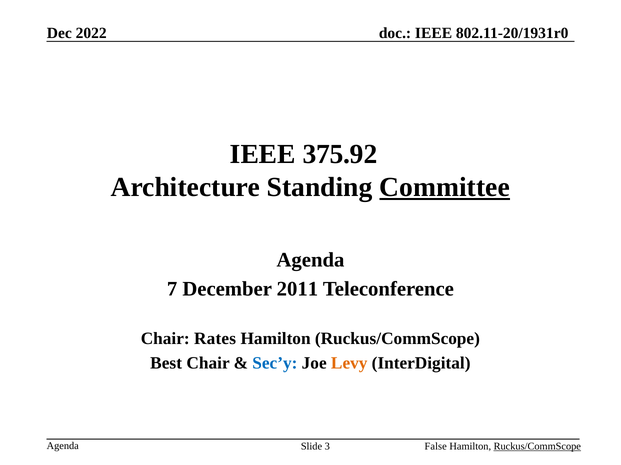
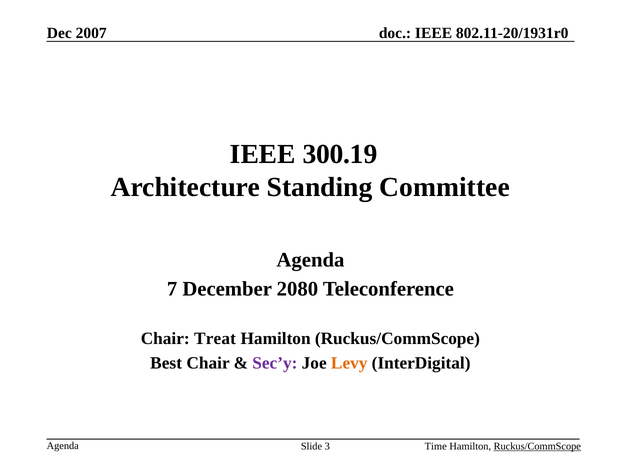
2022: 2022 -> 2007
375.92: 375.92 -> 300.19
Committee underline: present -> none
2011: 2011 -> 2080
Rates: Rates -> Treat
Sec’y colour: blue -> purple
False: False -> Time
